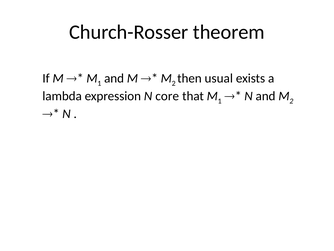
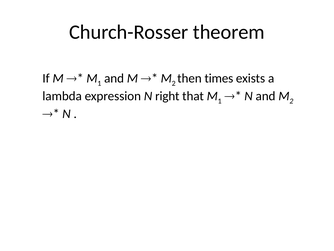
usual: usual -> times
core: core -> right
